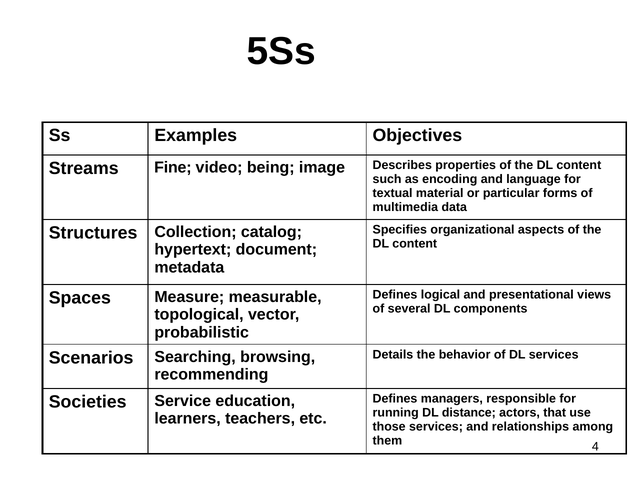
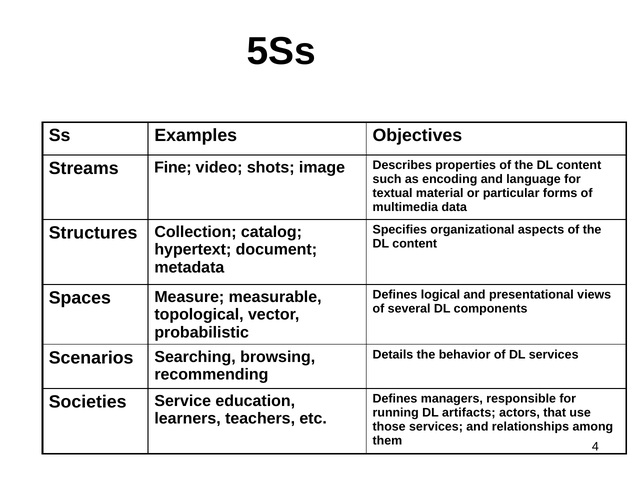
being: being -> shots
distance: distance -> artifacts
